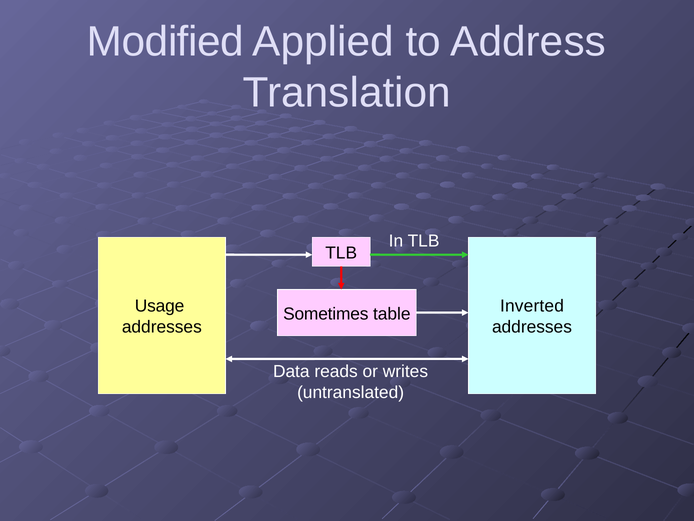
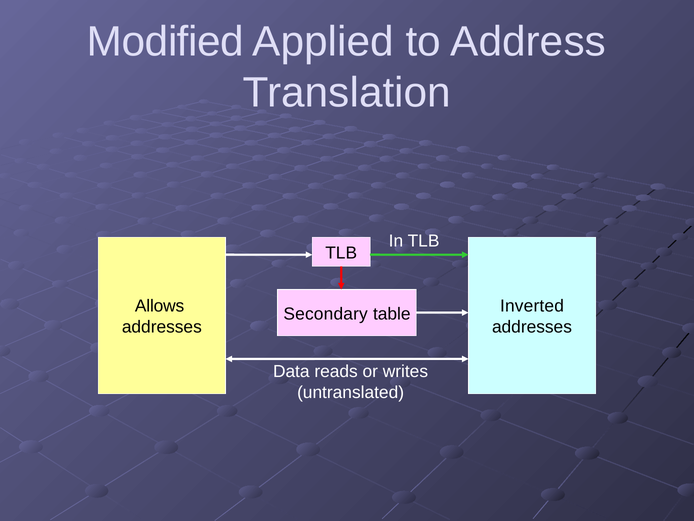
Usage: Usage -> Allows
Sometimes: Sometimes -> Secondary
